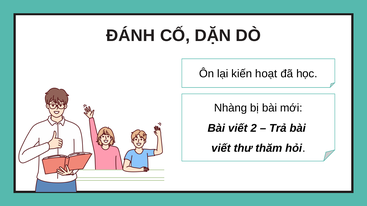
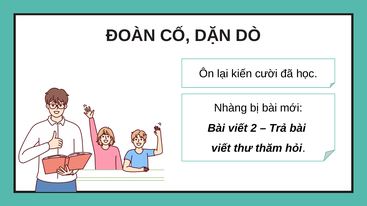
ĐÁNH: ĐÁNH -> ĐOÀN
hoạt: hoạt -> cười
